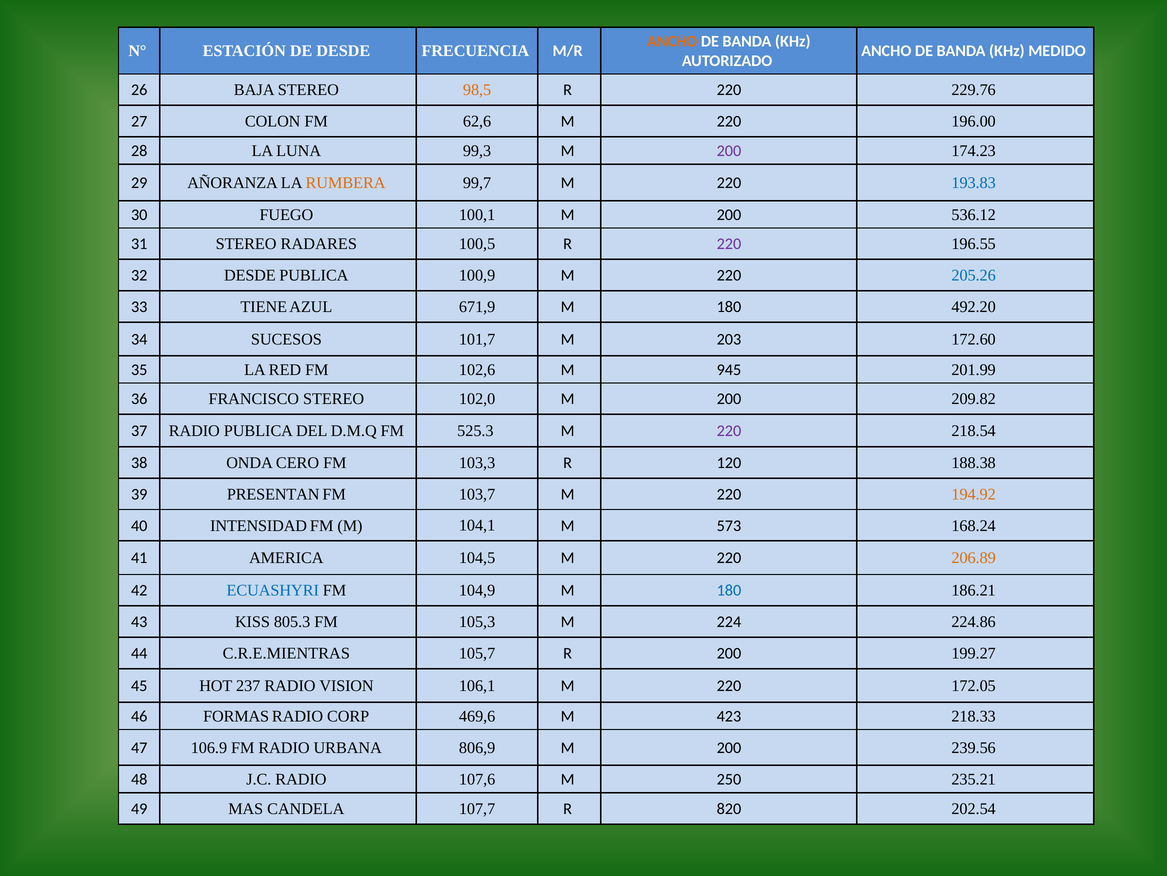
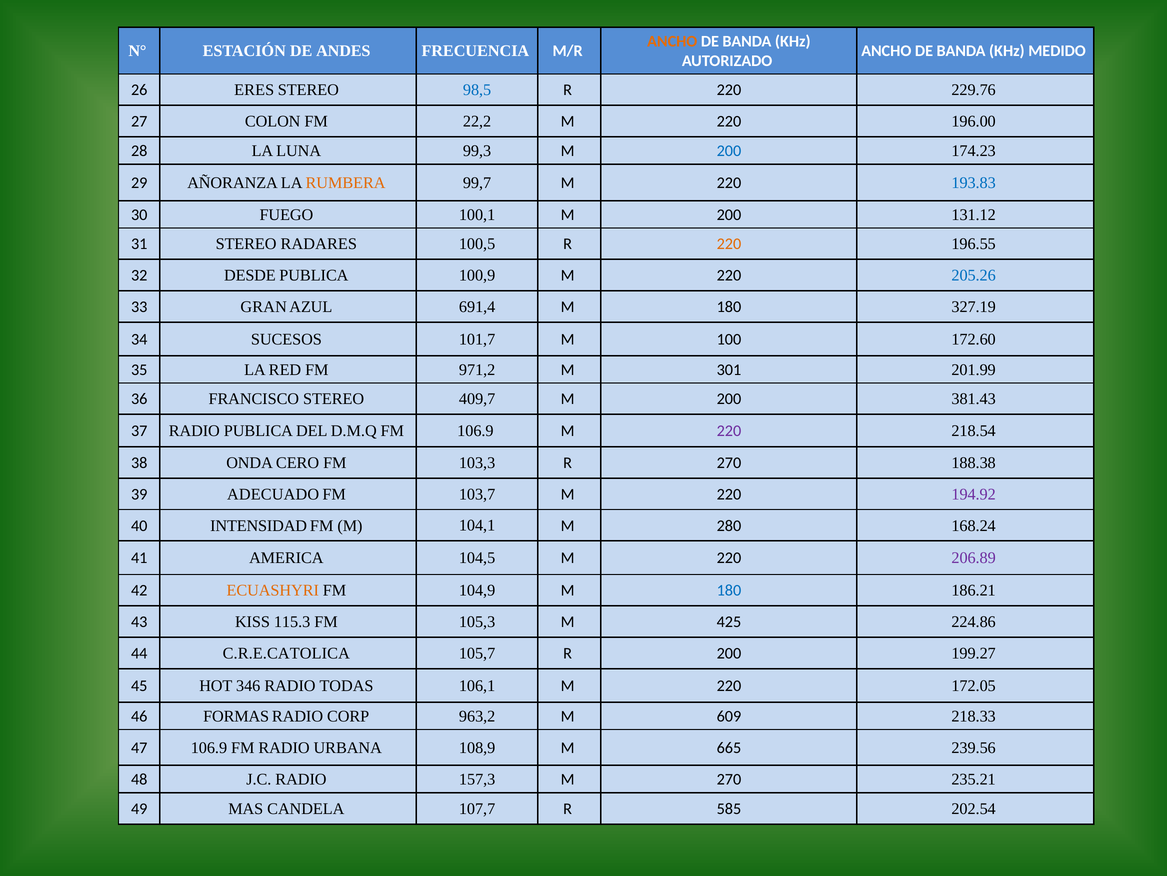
DE DESDE: DESDE -> ANDES
BAJA: BAJA -> ERES
98,5 colour: orange -> blue
62,6: 62,6 -> 22,2
200 at (729, 151) colour: purple -> blue
536.12: 536.12 -> 131.12
220 at (729, 244) colour: purple -> orange
TIENE: TIENE -> GRAN
671,9: 671,9 -> 691,4
492.20: 492.20 -> 327.19
203: 203 -> 100
102,6: 102,6 -> 971,2
945: 945 -> 301
102,0: 102,0 -> 409,7
209.82: 209.82 -> 381.43
FM 525.3: 525.3 -> 106.9
R 120: 120 -> 270
PRESENTAN: PRESENTAN -> ADECUADO
194.92 colour: orange -> purple
573: 573 -> 280
206.89 colour: orange -> purple
ECUASHYRI colour: blue -> orange
805.3: 805.3 -> 115.3
224: 224 -> 425
C.R.E.MIENTRAS: C.R.E.MIENTRAS -> C.R.E.CATOLICA
237: 237 -> 346
VISION: VISION -> TODAS
469,6: 469,6 -> 963,2
423: 423 -> 609
806,9: 806,9 -> 108,9
200 at (729, 747): 200 -> 665
107,6: 107,6 -> 157,3
M 250: 250 -> 270
820: 820 -> 585
